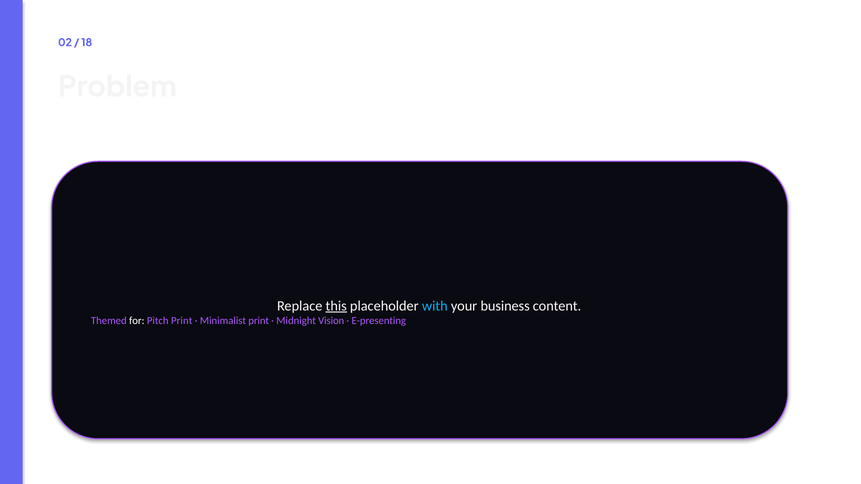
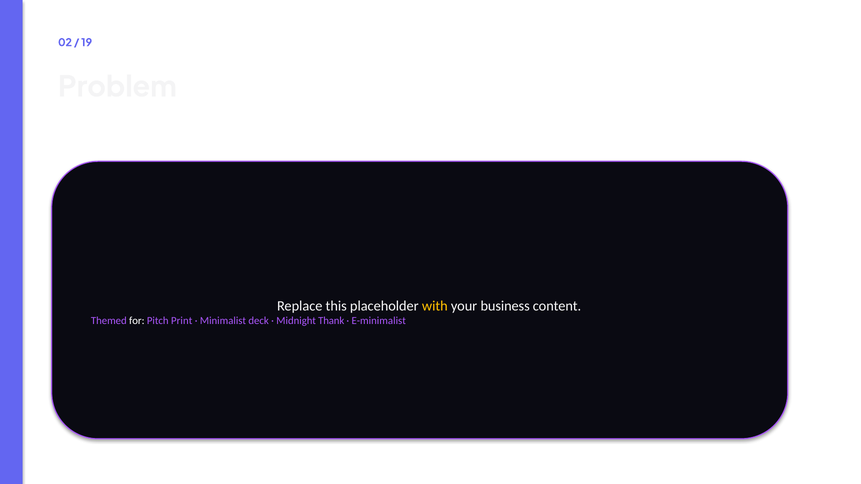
18: 18 -> 19
this underline: present -> none
with colour: light blue -> yellow
Minimalist print: print -> deck
Vision: Vision -> Thank
E-presenting: E-presenting -> E-minimalist
